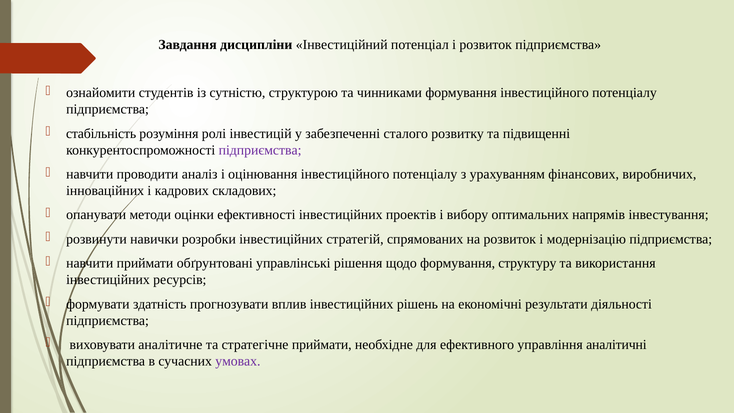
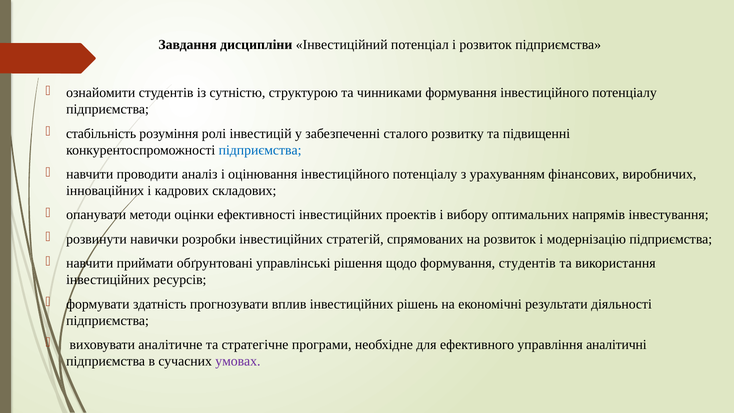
підприємства at (260, 150) colour: purple -> blue
формування структуру: структуру -> студентів
стратегічне приймати: приймати -> програми
